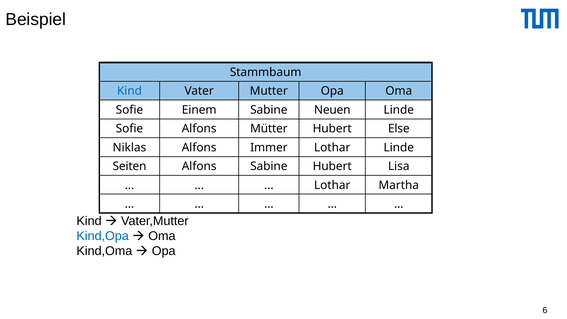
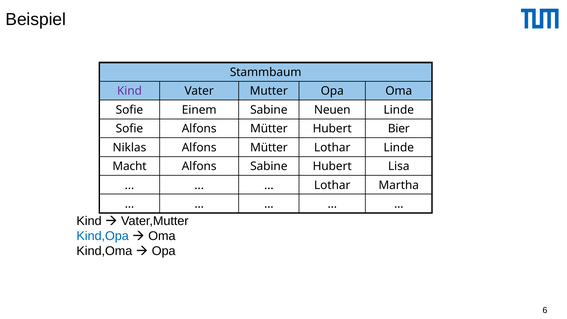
Kind at (129, 91) colour: blue -> purple
Else: Else -> Bier
Niklas Alfons Immer: Immer -> Mütter
Seiten: Seiten -> Macht
